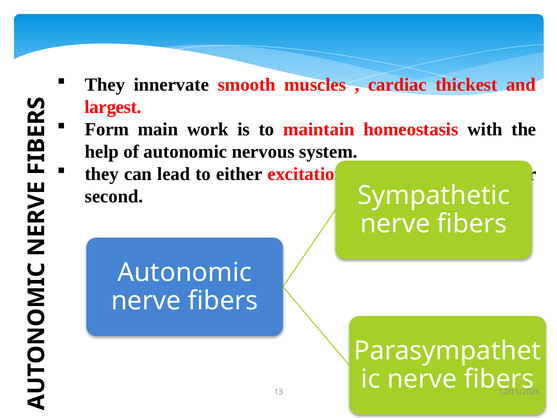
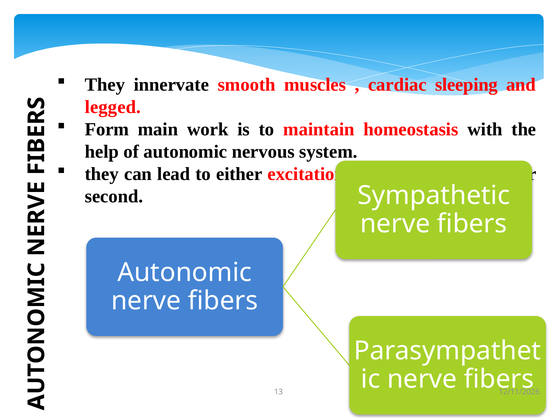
thickest: thickest -> sleeping
largest: largest -> legged
